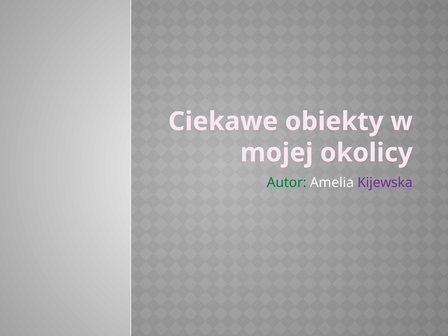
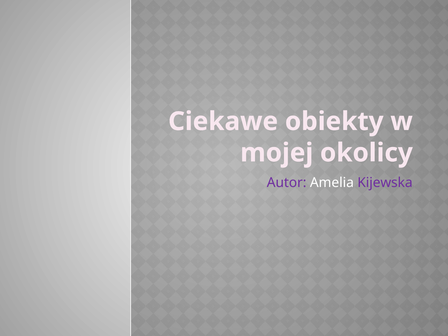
Autor colour: green -> purple
